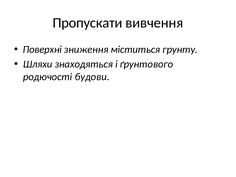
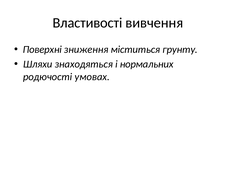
Пропускати: Пропускати -> Властивості
ґрунтового: ґрунтового -> нормальних
будови: будови -> умовах
